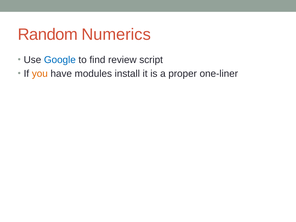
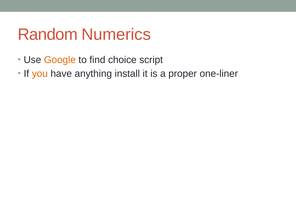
Google colour: blue -> orange
review: review -> choice
modules: modules -> anything
